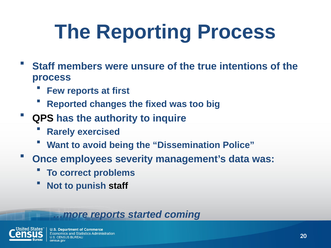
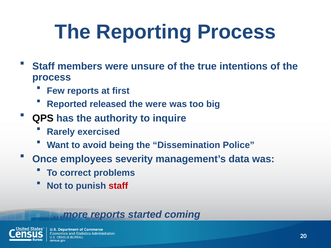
changes: changes -> released
the fixed: fixed -> were
staff at (118, 186) colour: black -> red
